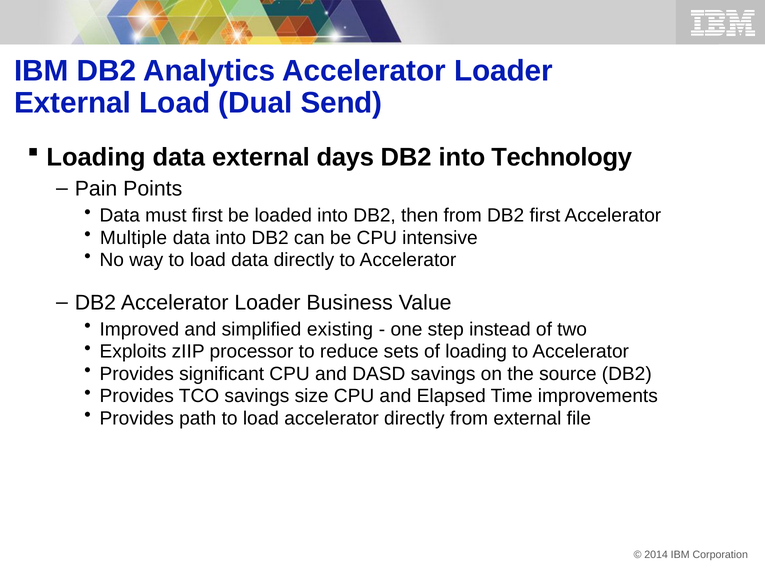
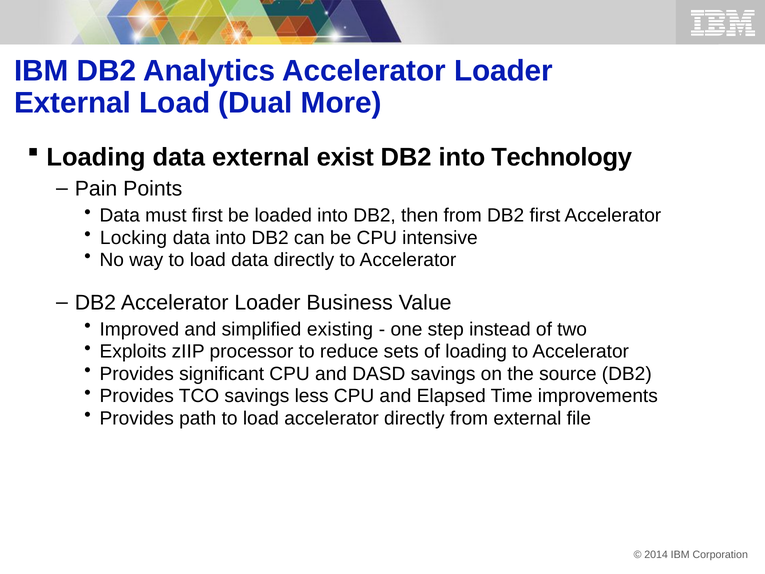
Send: Send -> More
days: days -> exist
Multiple: Multiple -> Locking
size: size -> less
